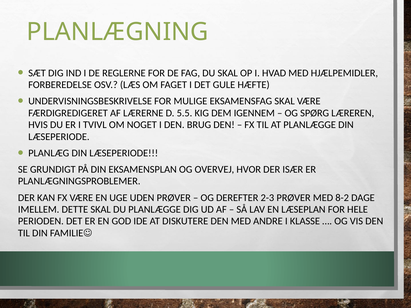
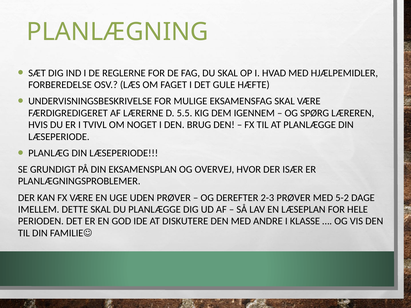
8-2: 8-2 -> 5-2
